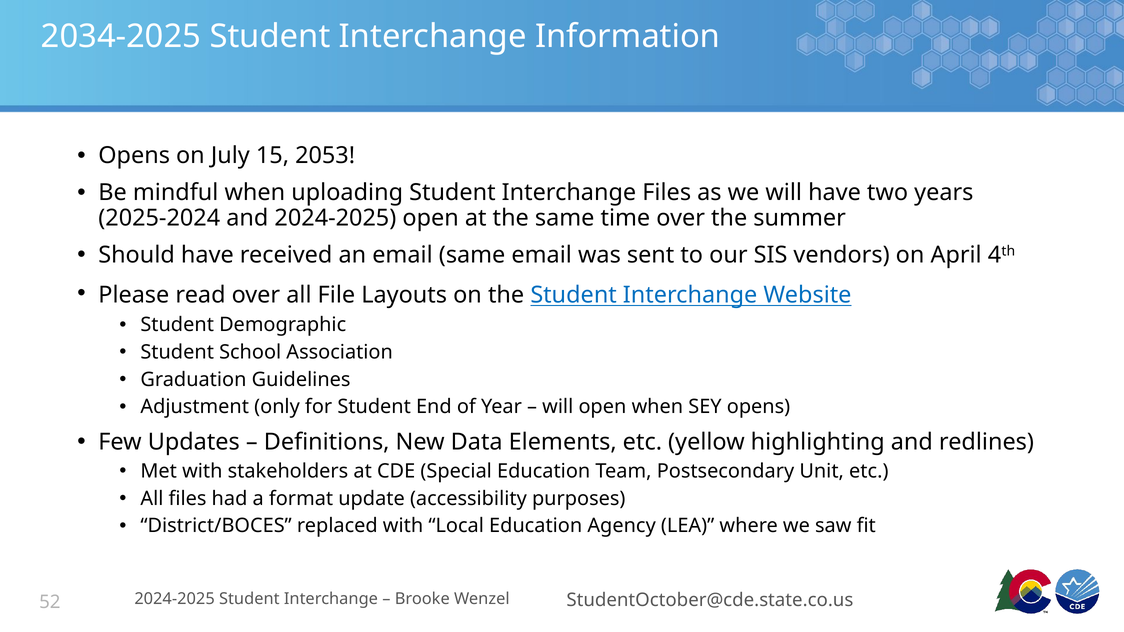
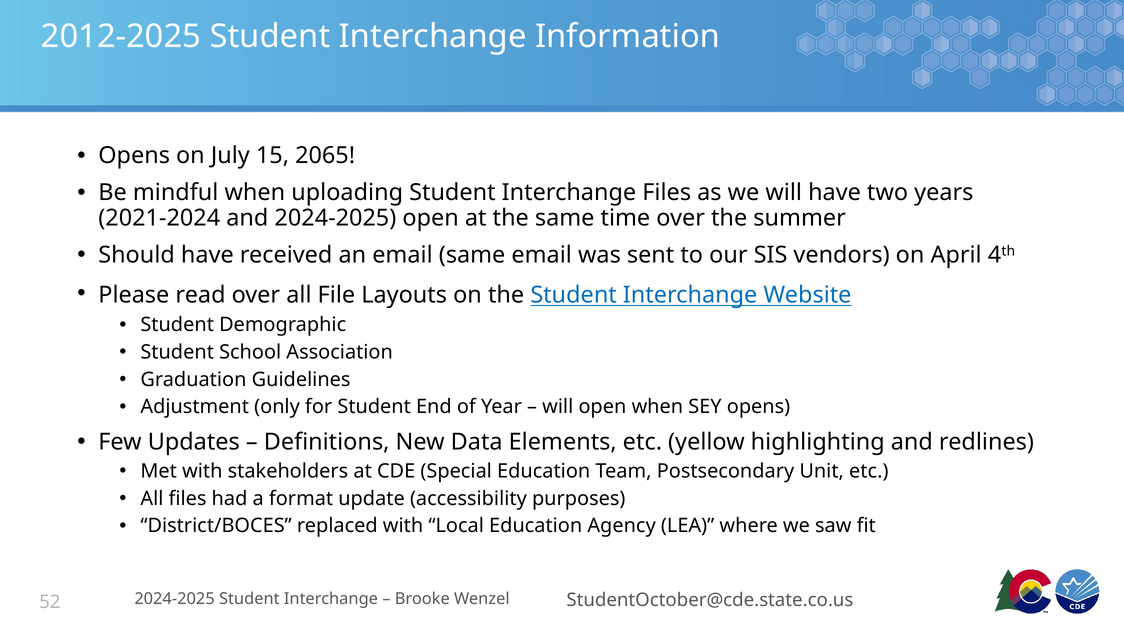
2034-2025: 2034-2025 -> 2012-2025
2053: 2053 -> 2065
2025-2024: 2025-2024 -> 2021-2024
